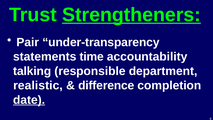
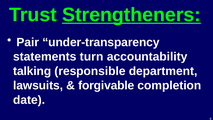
time: time -> turn
realistic: realistic -> lawsuits
difference: difference -> forgivable
date underline: present -> none
